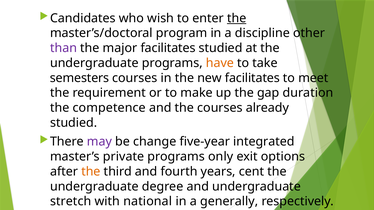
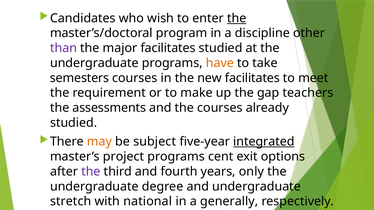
duration: duration -> teachers
competence: competence -> assessments
may colour: purple -> orange
change: change -> subject
integrated underline: none -> present
private: private -> project
only: only -> cent
the at (91, 172) colour: orange -> purple
cent: cent -> only
